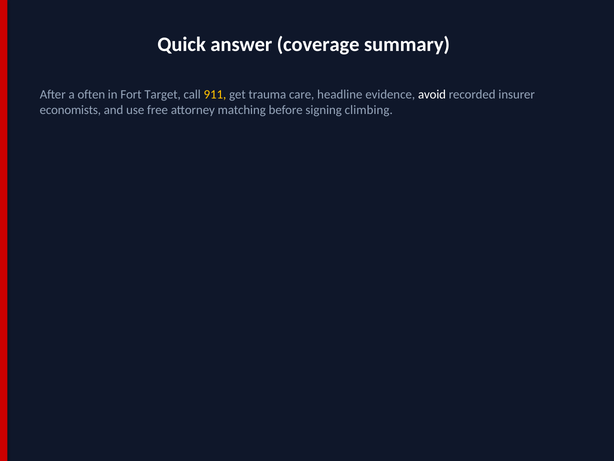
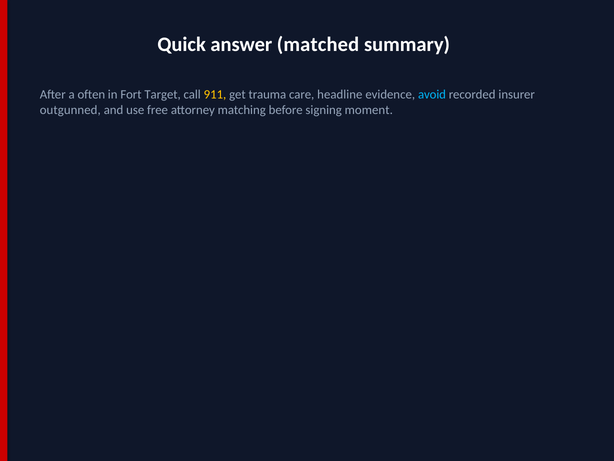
coverage: coverage -> matched
avoid colour: white -> light blue
economists: economists -> outgunned
climbing: climbing -> moment
